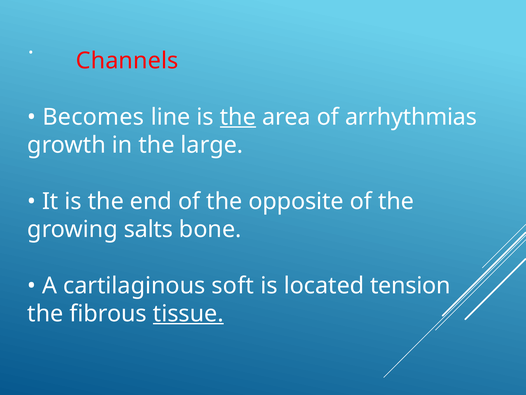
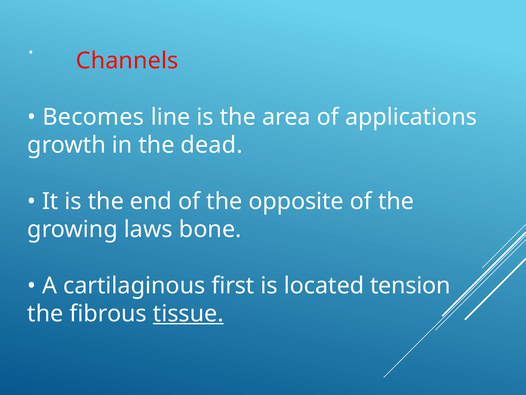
the at (238, 117) underline: present -> none
arrhythmias: arrhythmias -> applications
large: large -> dead
salts: salts -> laws
soft: soft -> first
